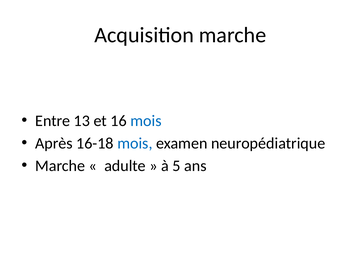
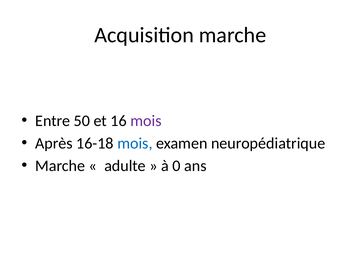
13: 13 -> 50
mois at (146, 121) colour: blue -> purple
5: 5 -> 0
